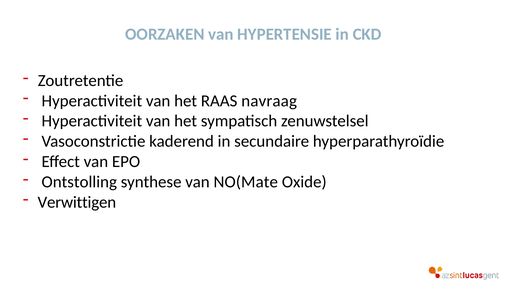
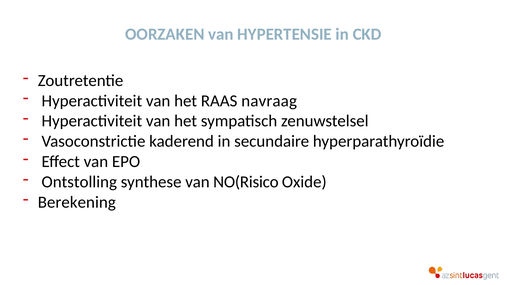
NO(Mate: NO(Mate -> NO(Risico
Verwittigen: Verwittigen -> Berekening
